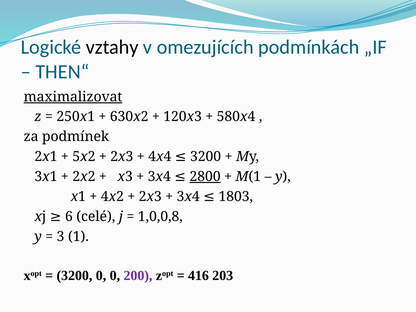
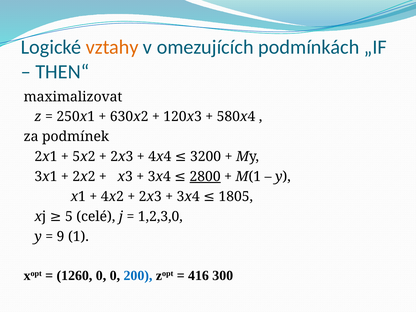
vztahy colour: black -> orange
maximalizovat underline: present -> none
1803: 1803 -> 1805
1,0,0,8: 1,0,0,8 -> 1,2,3,0
6: 6 -> 5
3: 3 -> 9
3200 at (74, 276): 3200 -> 1260
200 colour: purple -> blue
203: 203 -> 300
